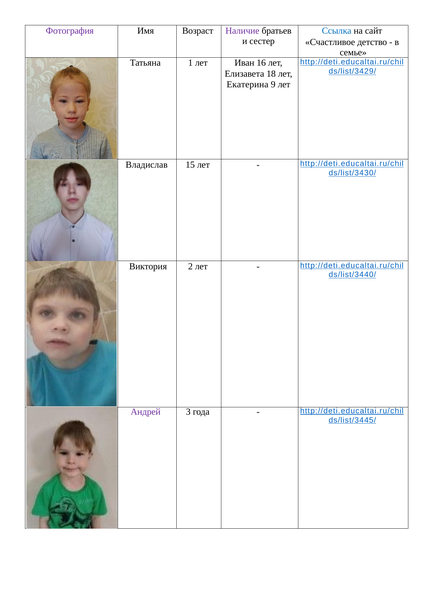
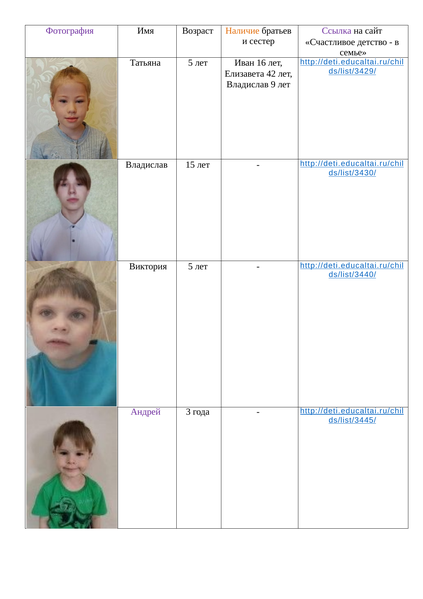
Наличие colour: purple -> orange
Ссылка colour: blue -> purple
Татьяна 1: 1 -> 5
18: 18 -> 42
Екатерина at (248, 84): Екатерина -> Владислав
Виктория 2: 2 -> 5
